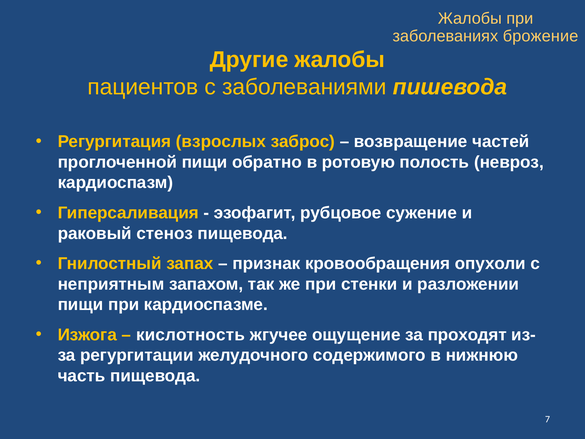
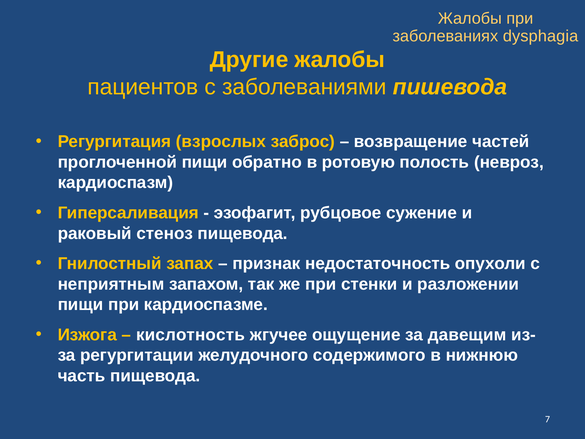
брожение: брожение -> dysphagia
кровообращения: кровообращения -> недостаточность
проходят: проходят -> давещим
